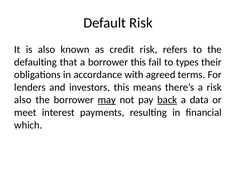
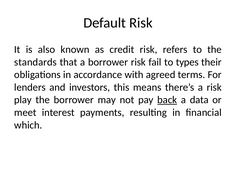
defaulting: defaulting -> standards
borrower this: this -> risk
also at (23, 100): also -> play
may underline: present -> none
